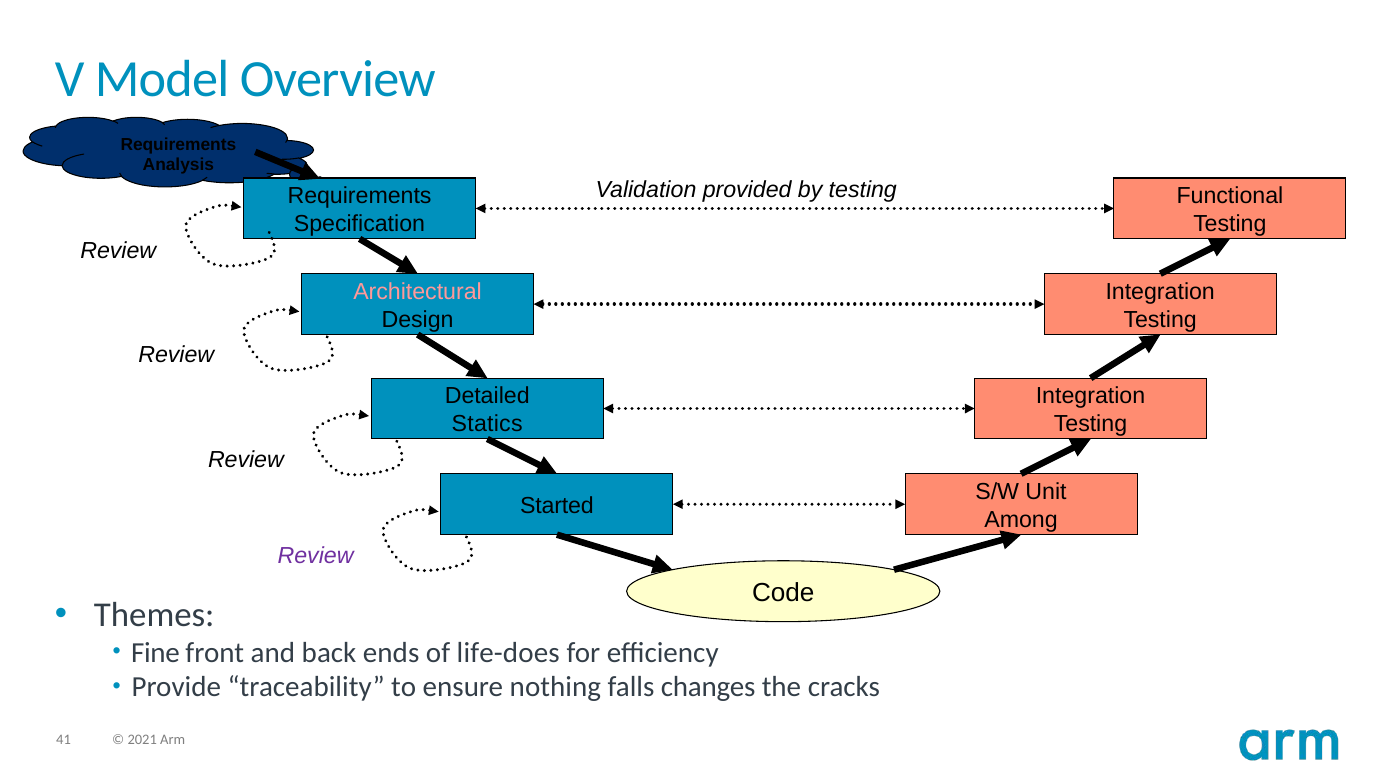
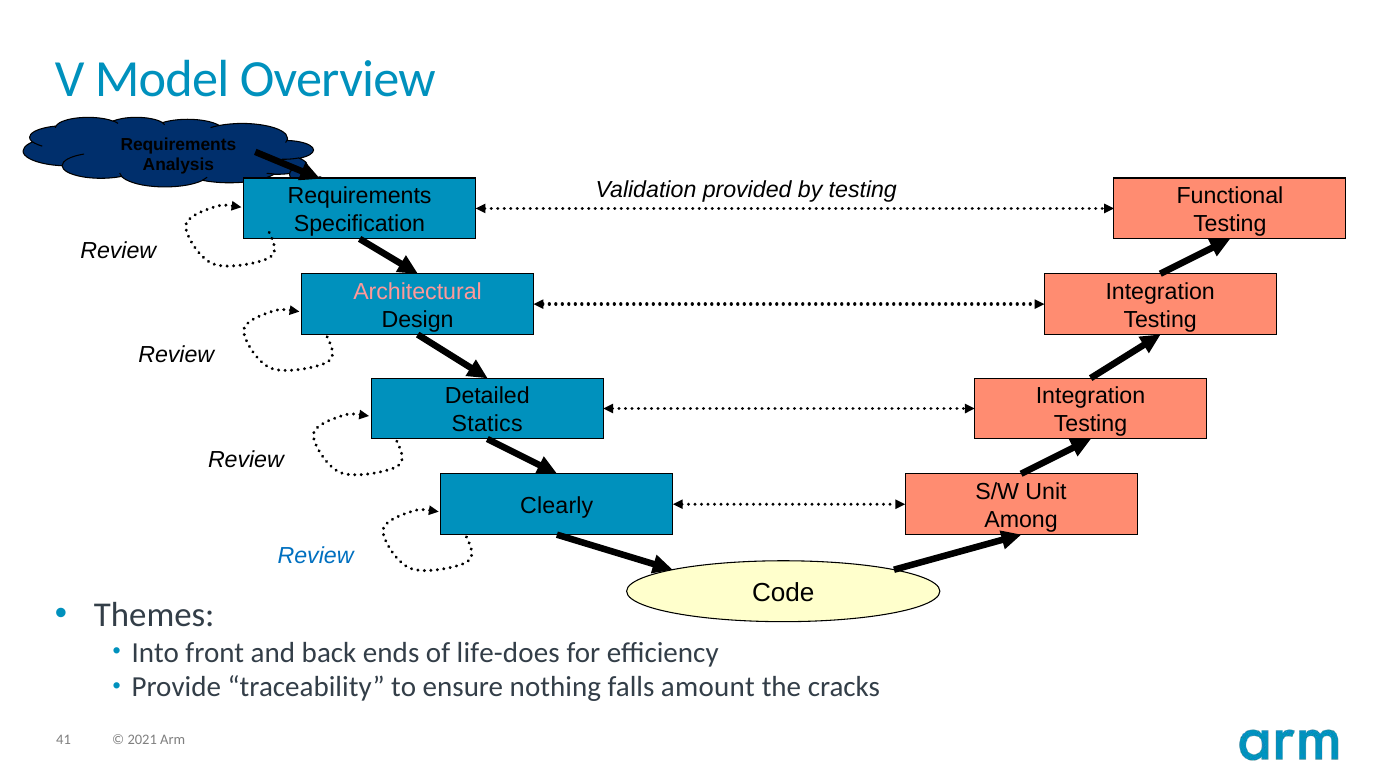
Started: Started -> Clearly
Review at (316, 556) colour: purple -> blue
Fine: Fine -> Into
changes: changes -> amount
